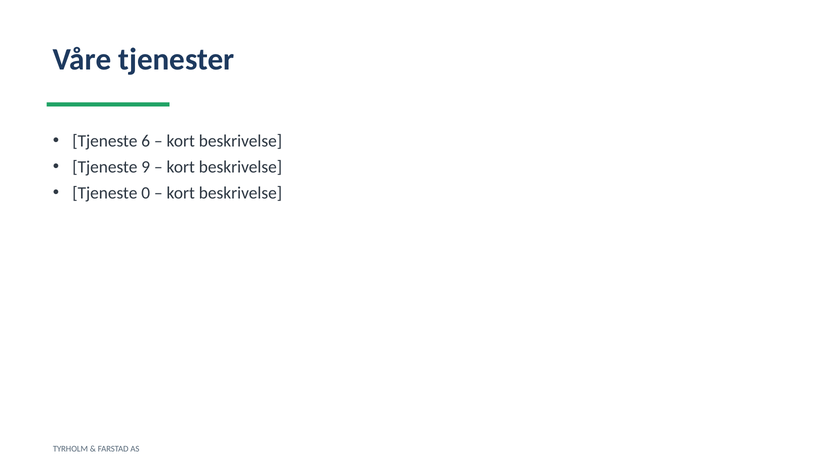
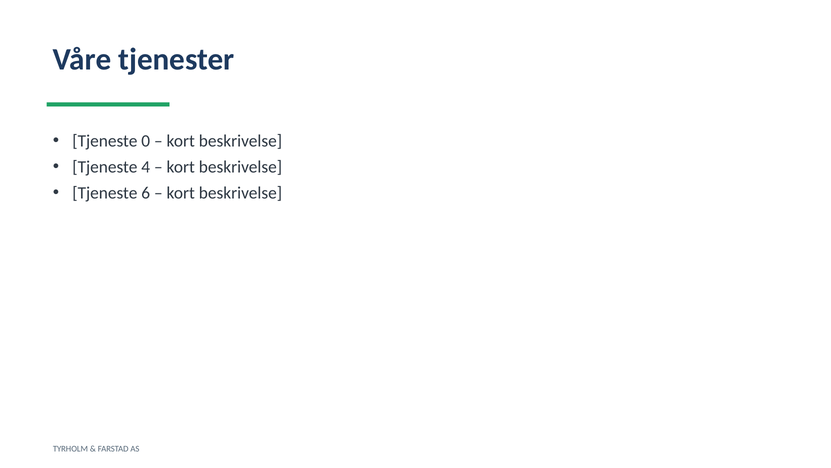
6: 6 -> 0
9: 9 -> 4
0: 0 -> 6
